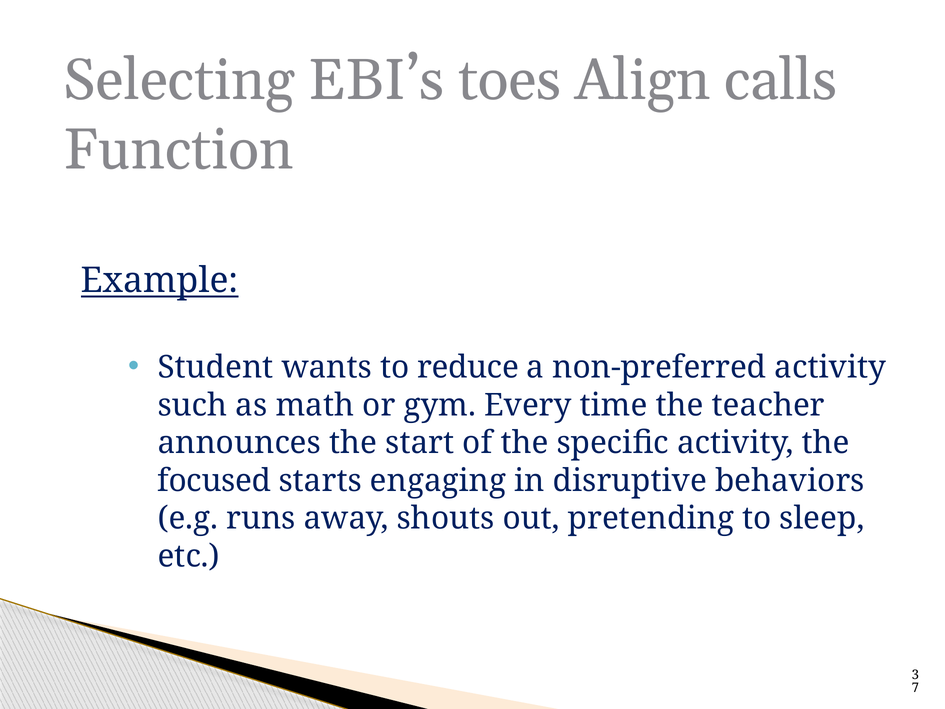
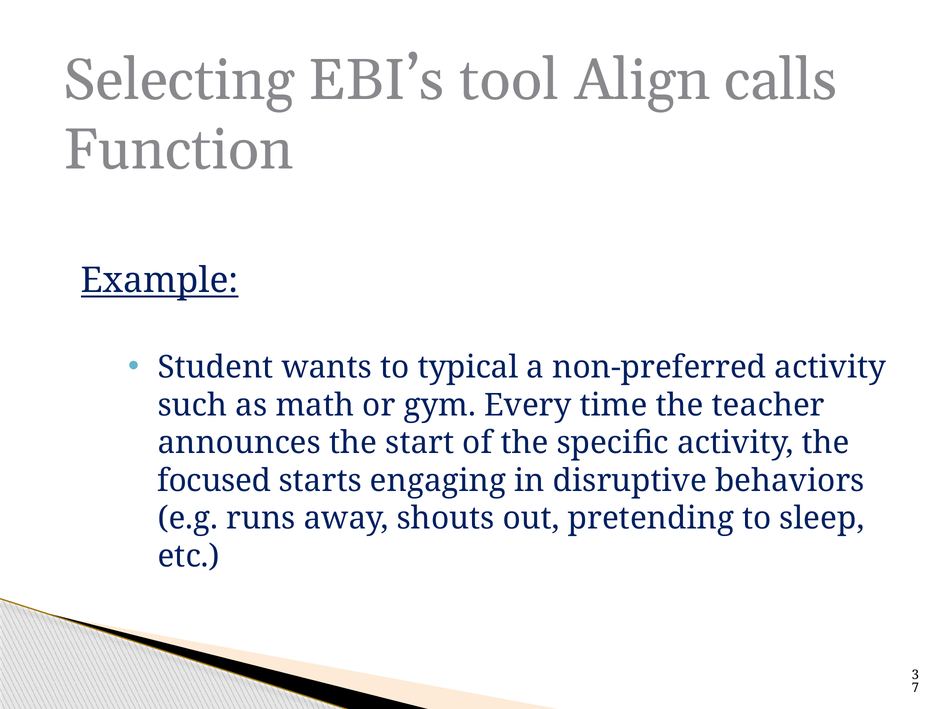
toes: toes -> tool
reduce: reduce -> typical
